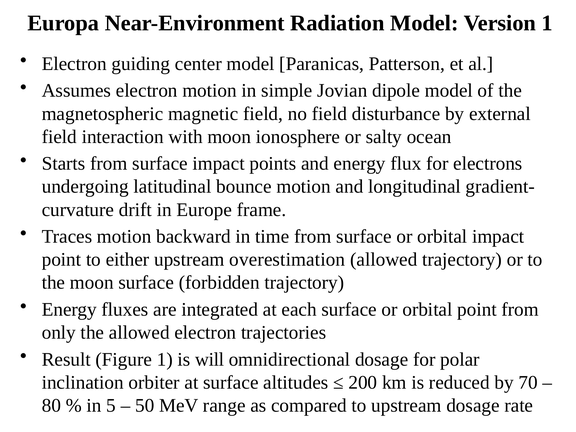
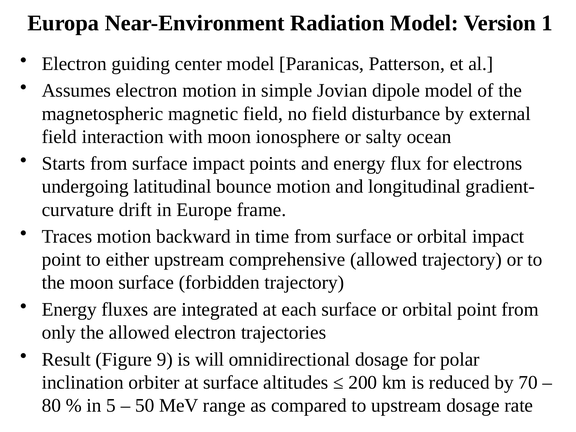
overestimation: overestimation -> comprehensive
Figure 1: 1 -> 9
